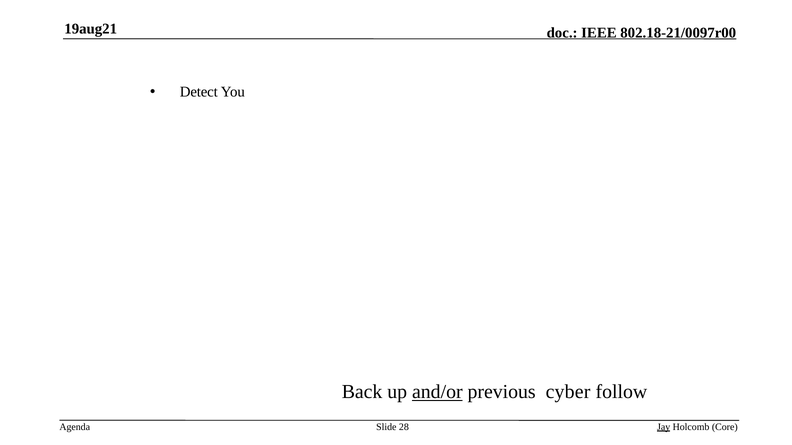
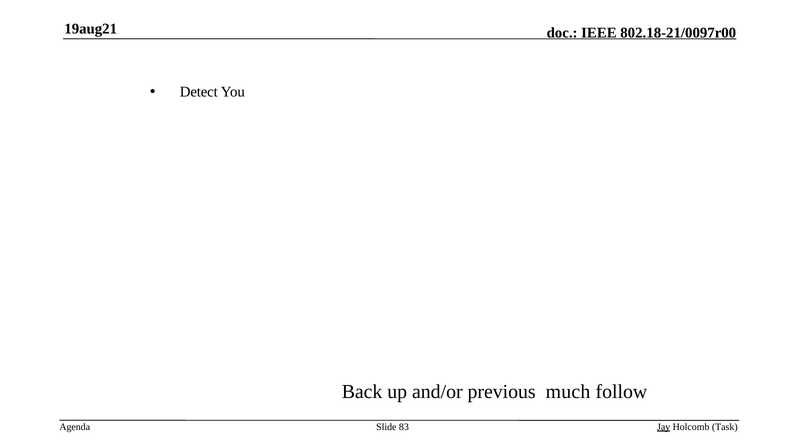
and/or underline: present -> none
cyber: cyber -> much
28: 28 -> 83
Core: Core -> Task
